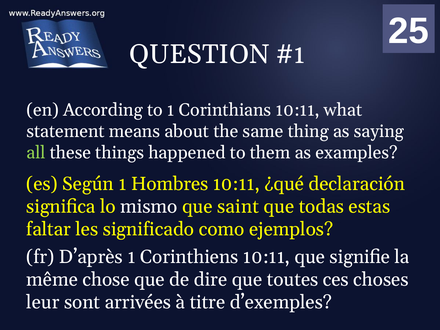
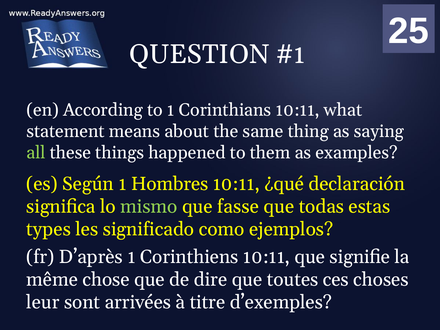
mismo colour: white -> light green
saint: saint -> fasse
faltar: faltar -> types
